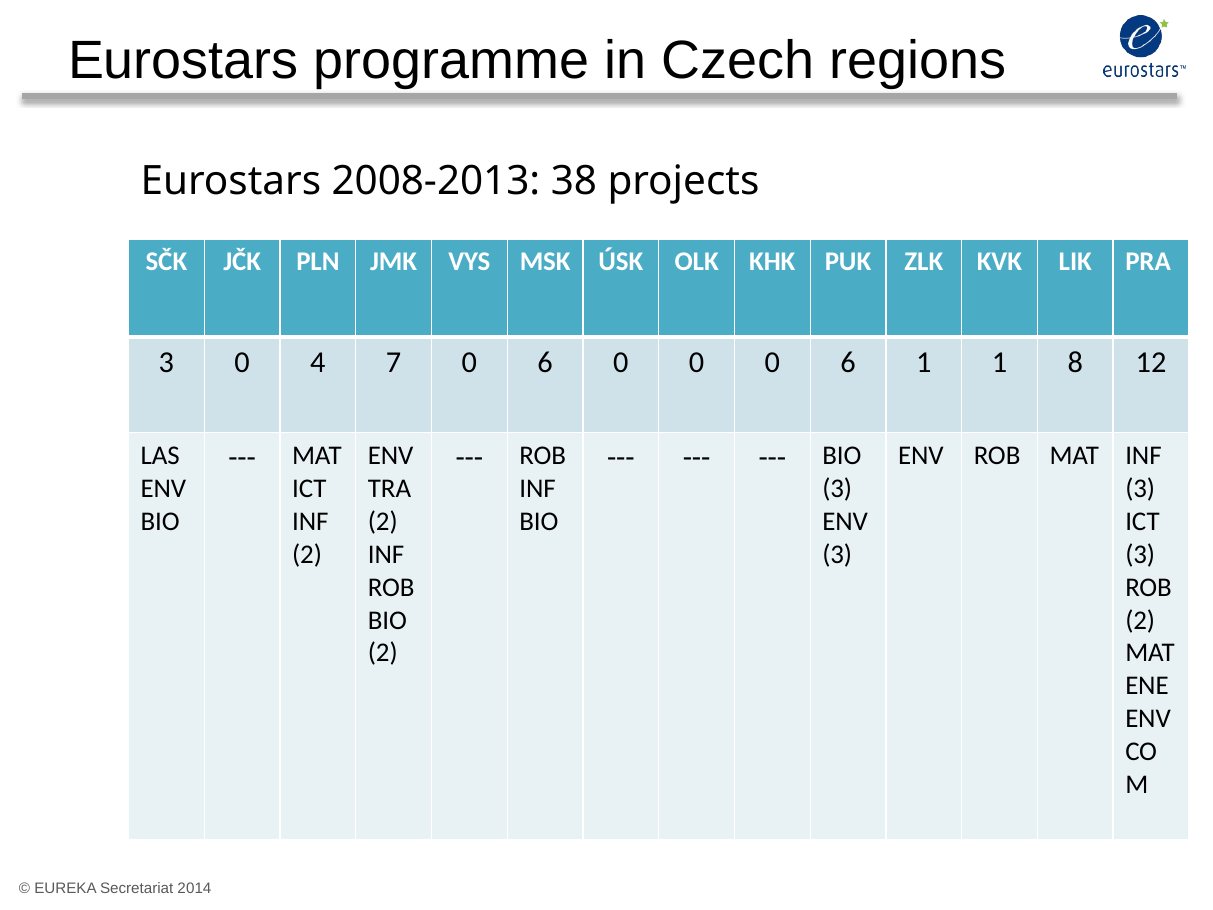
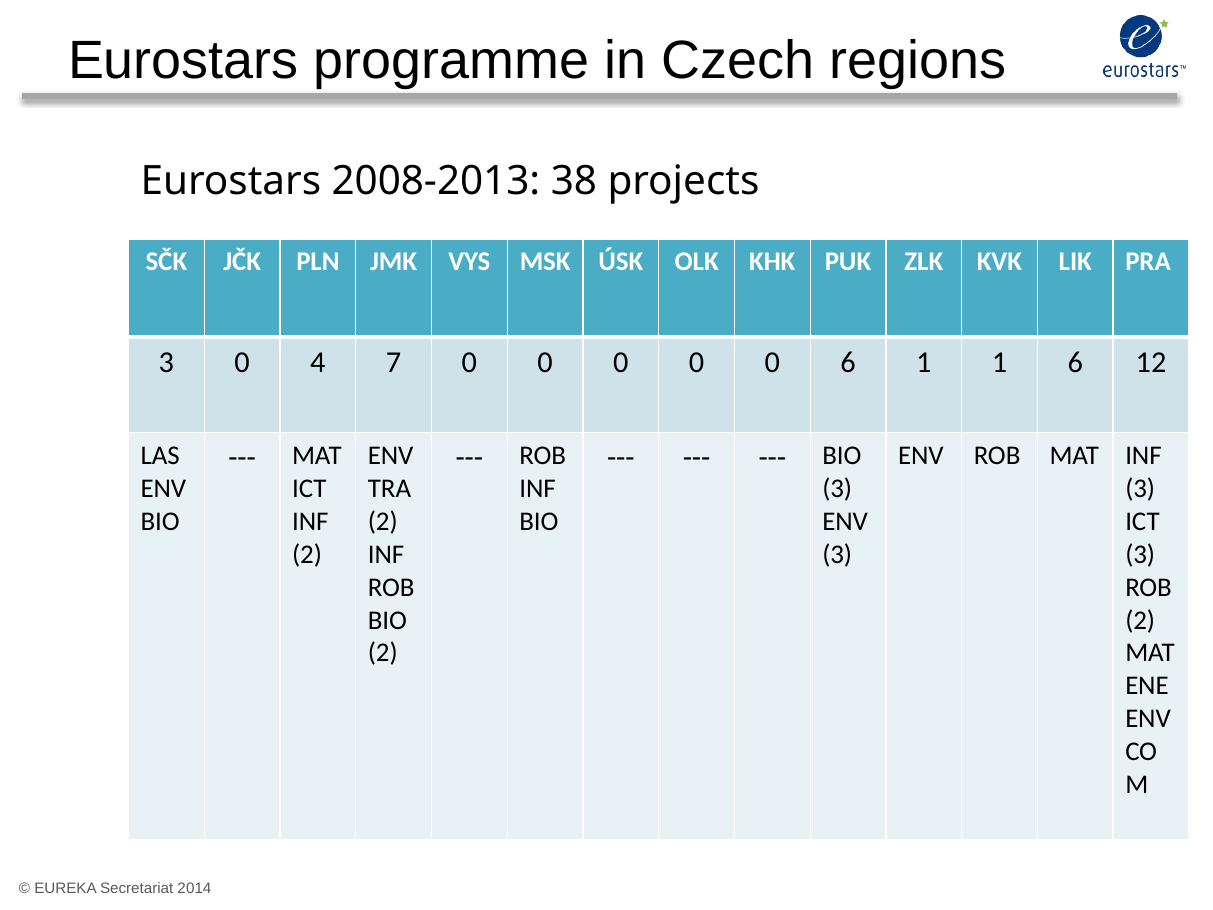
7 0 6: 6 -> 0
1 8: 8 -> 6
